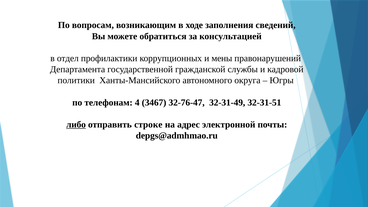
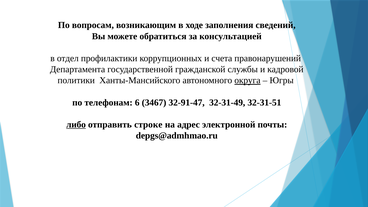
мены: мены -> счета
округа underline: none -> present
4: 4 -> 6
32-76-47: 32-76-47 -> 32-91-47
